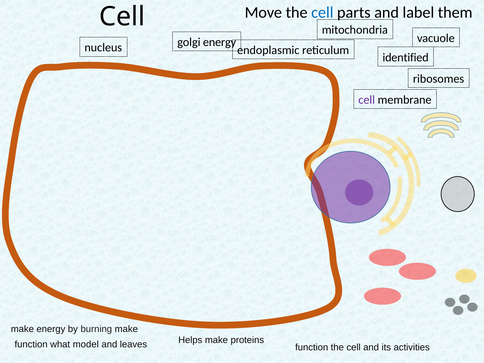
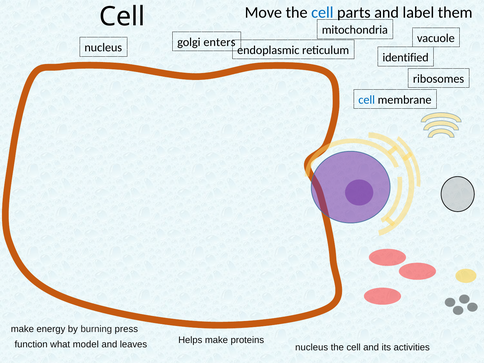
golgi energy: energy -> enters
cell at (367, 100) colour: purple -> blue
burning make: make -> press
leaves function: function -> nucleus
